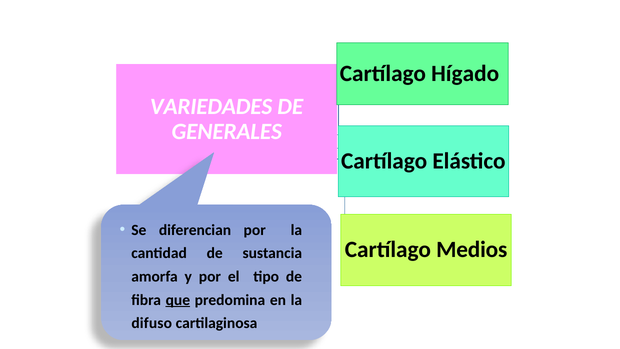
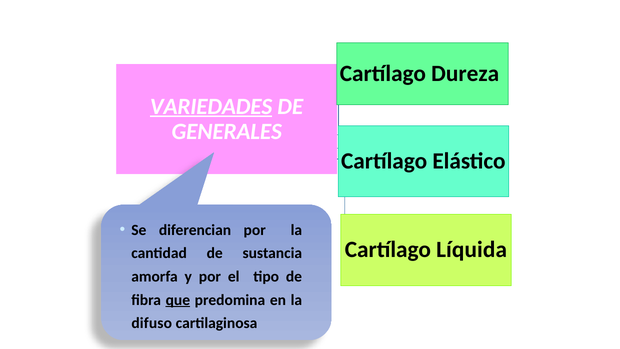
Hígado: Hígado -> Dureza
VARIEDADES underline: none -> present
Medios: Medios -> Líquida
